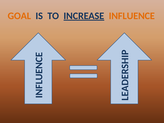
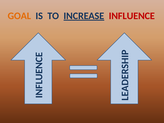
INFLUENCE colour: orange -> red
